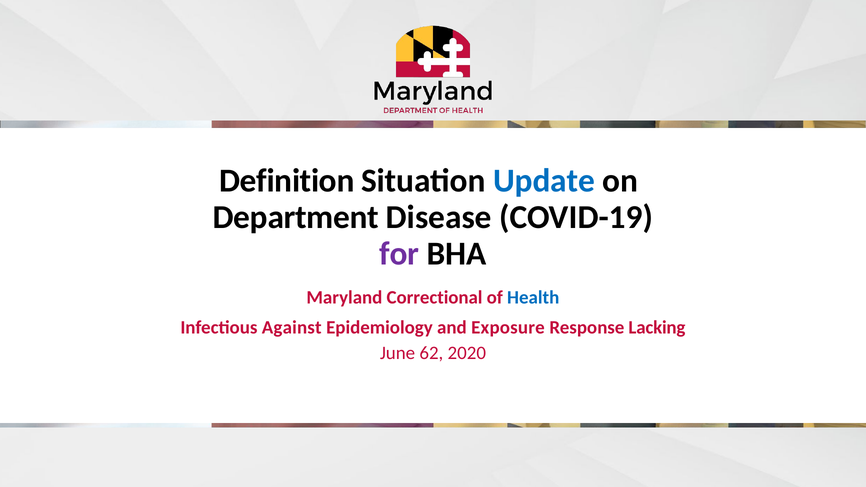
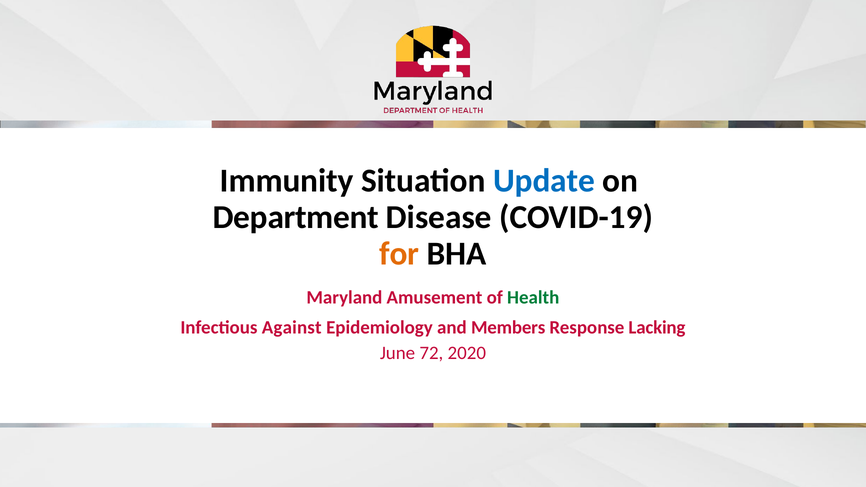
Definition: Definition -> Immunity
for colour: purple -> orange
Correctional: Correctional -> Amusement
Health colour: blue -> green
Exposure: Exposure -> Members
62: 62 -> 72
